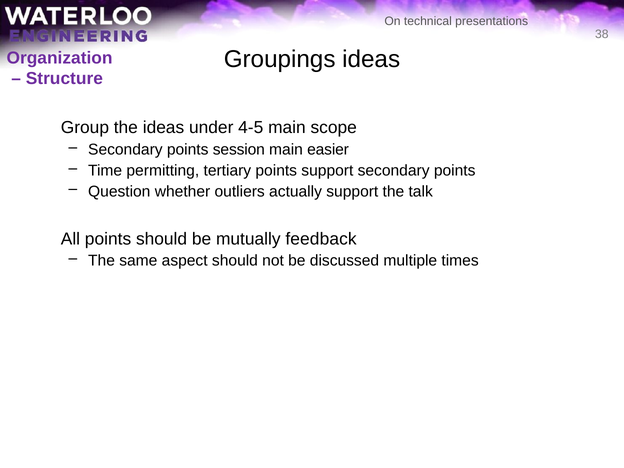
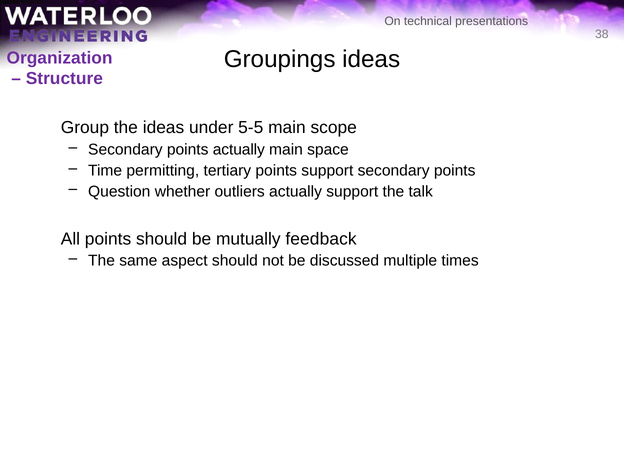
4-5: 4-5 -> 5-5
points session: session -> actually
easier: easier -> space
